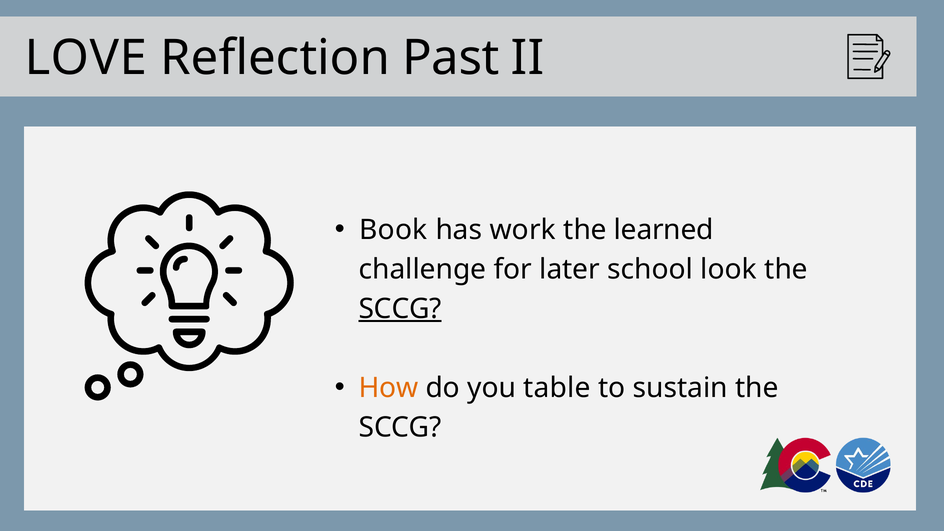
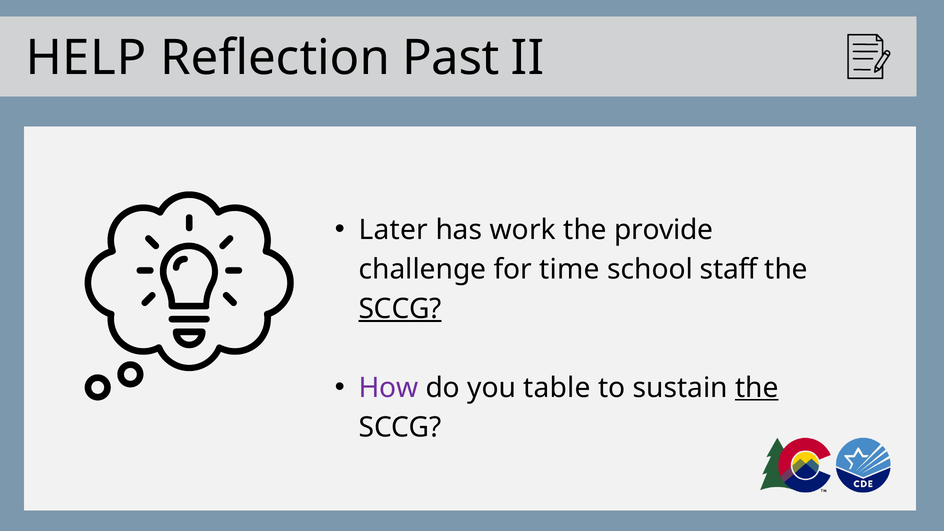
LOVE: LOVE -> HELP
Book: Book -> Later
learned: learned -> provide
later: later -> time
look: look -> staff
How colour: orange -> purple
the at (757, 388) underline: none -> present
